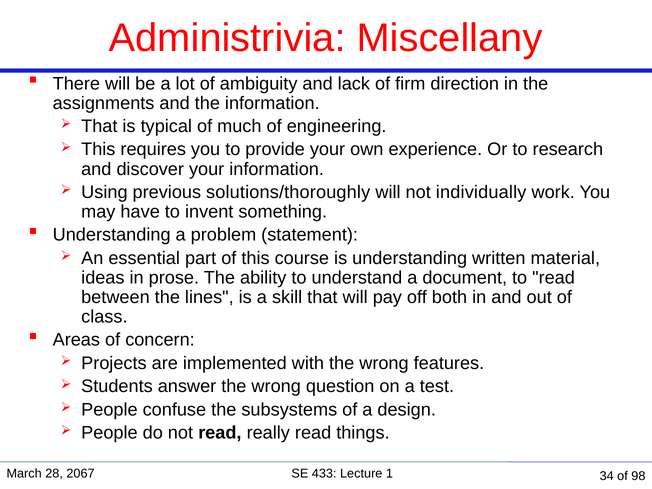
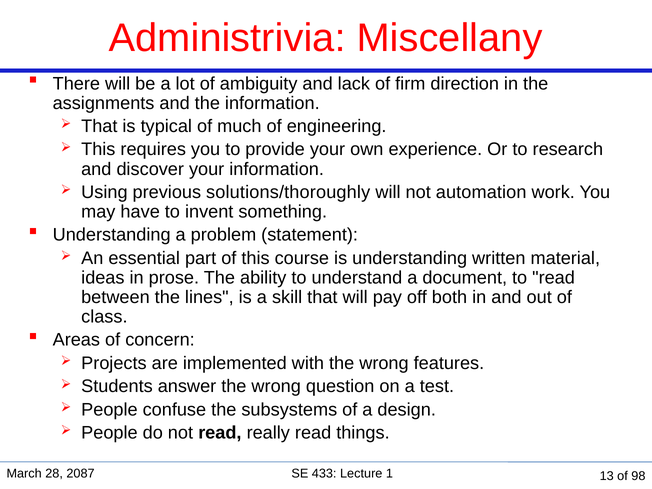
individually: individually -> automation
2067: 2067 -> 2087
34: 34 -> 13
